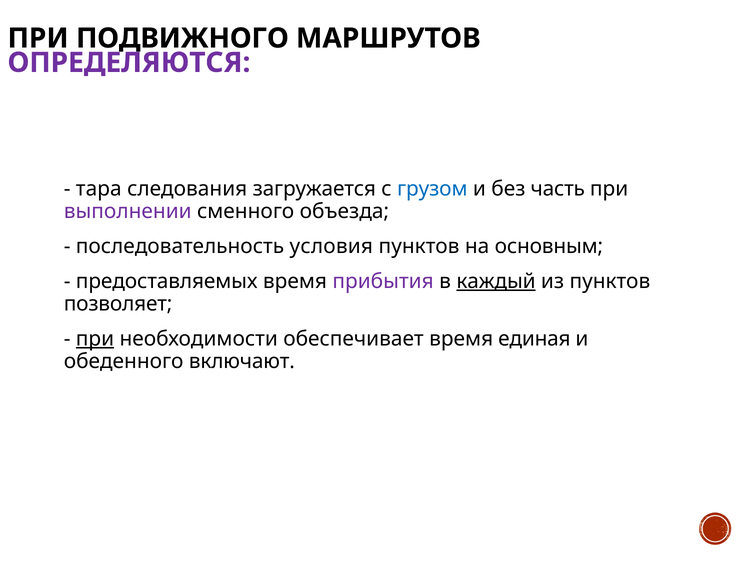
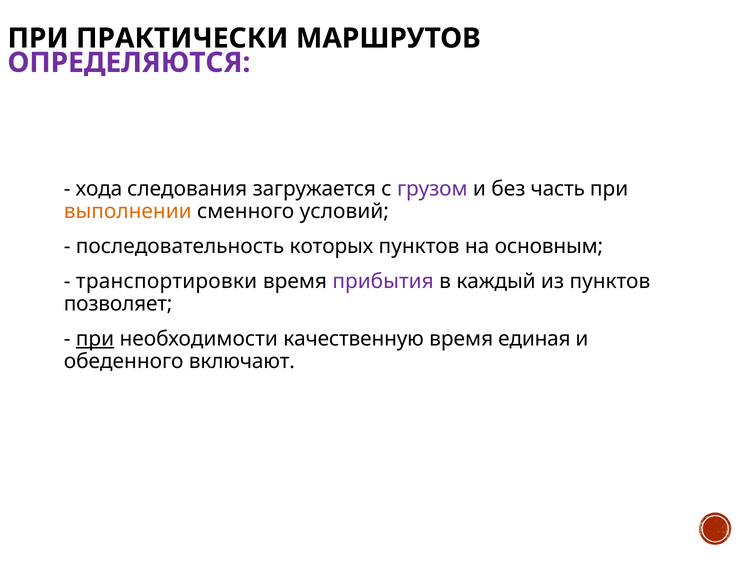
ПОДВИЖНОГО: ПОДВИЖНОГО -> ПРАКТИЧЕСКИ
тара: тара -> хода
грузом colour: blue -> purple
выполнении colour: purple -> orange
объезда: объезда -> условий
условия: условия -> которых
предоставляемых: предоставляемых -> транспортировки
каждый underline: present -> none
обеспечивает: обеспечивает -> качественную
